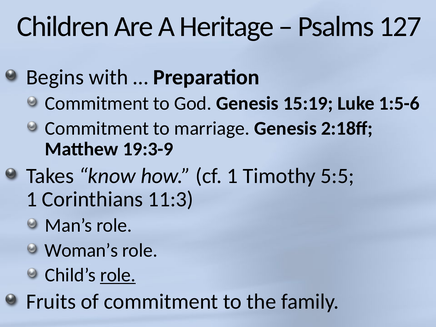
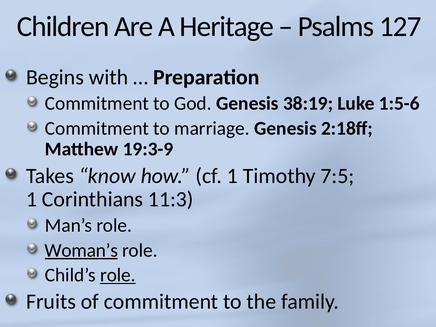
15:19: 15:19 -> 38:19
5:5: 5:5 -> 7:5
Woman’s underline: none -> present
